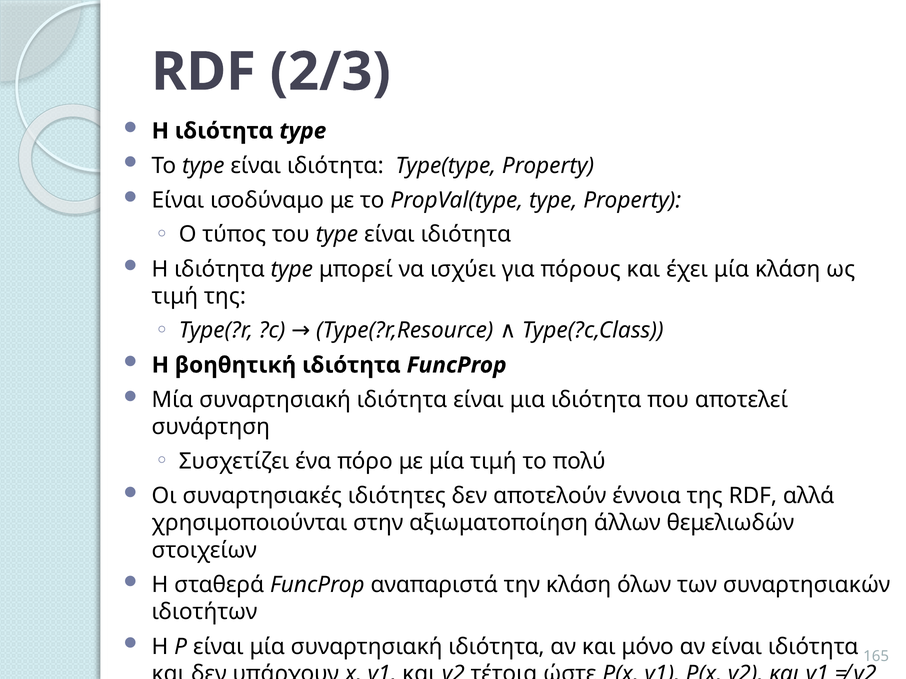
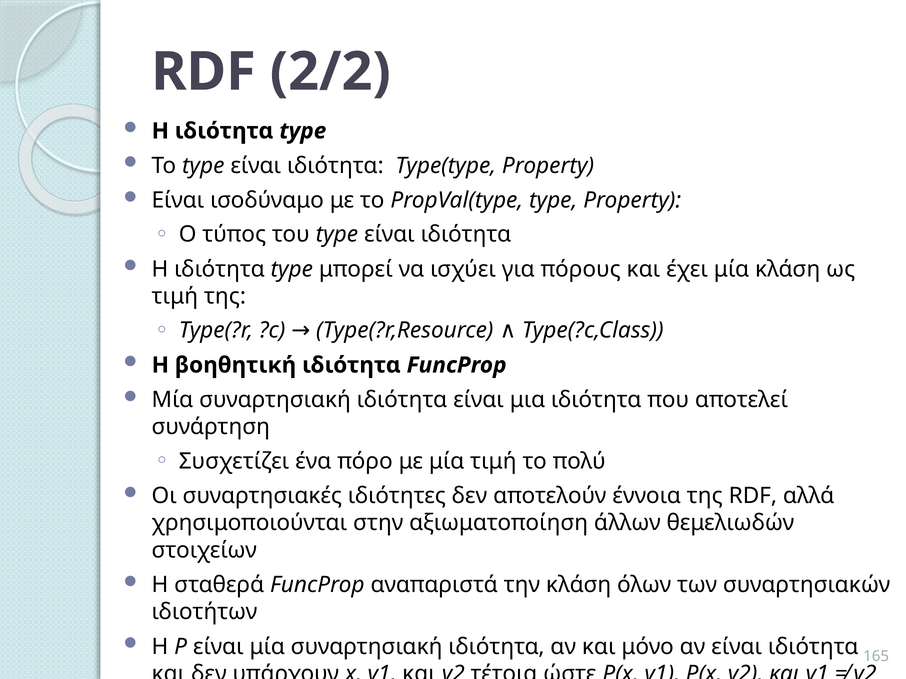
2/3: 2/3 -> 2/2
